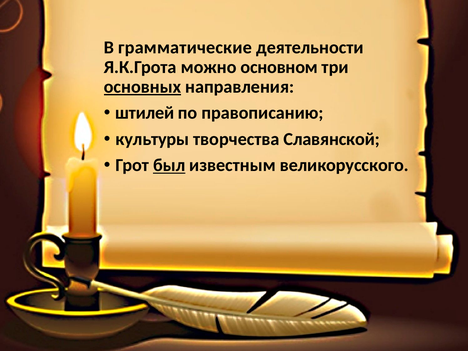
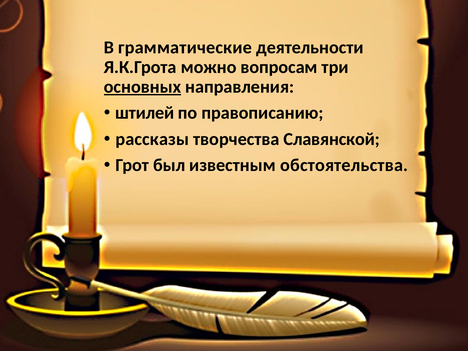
основном: основном -> вопросам
культуры: культуры -> рассказы
был underline: present -> none
великорусского: великорусского -> обстоятельства
